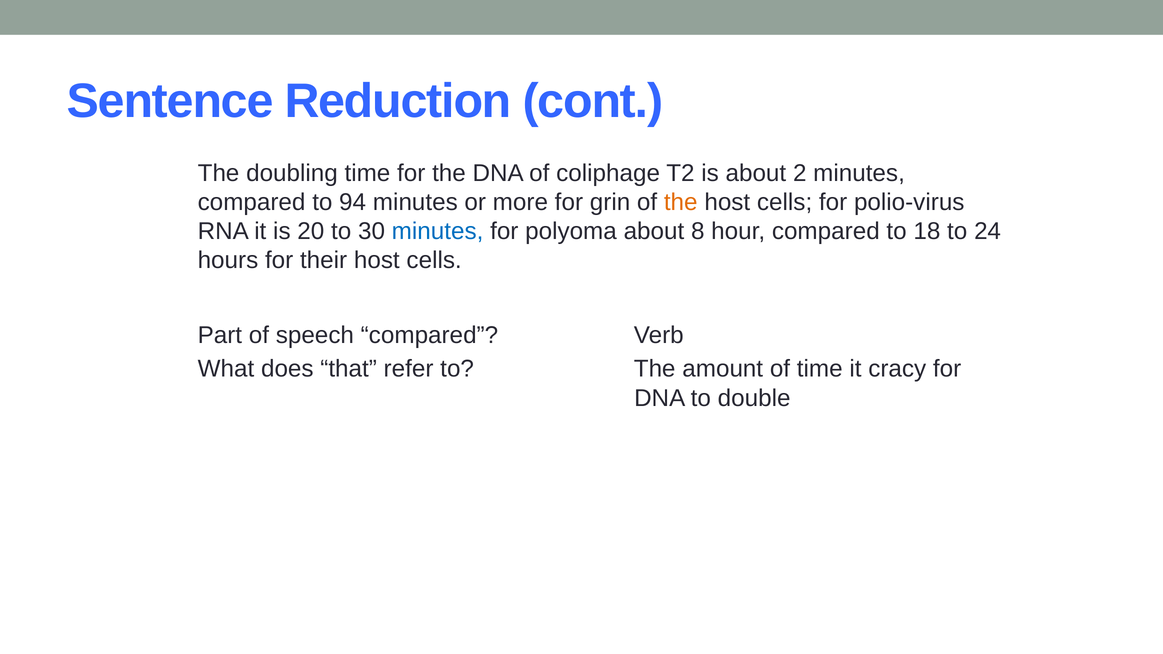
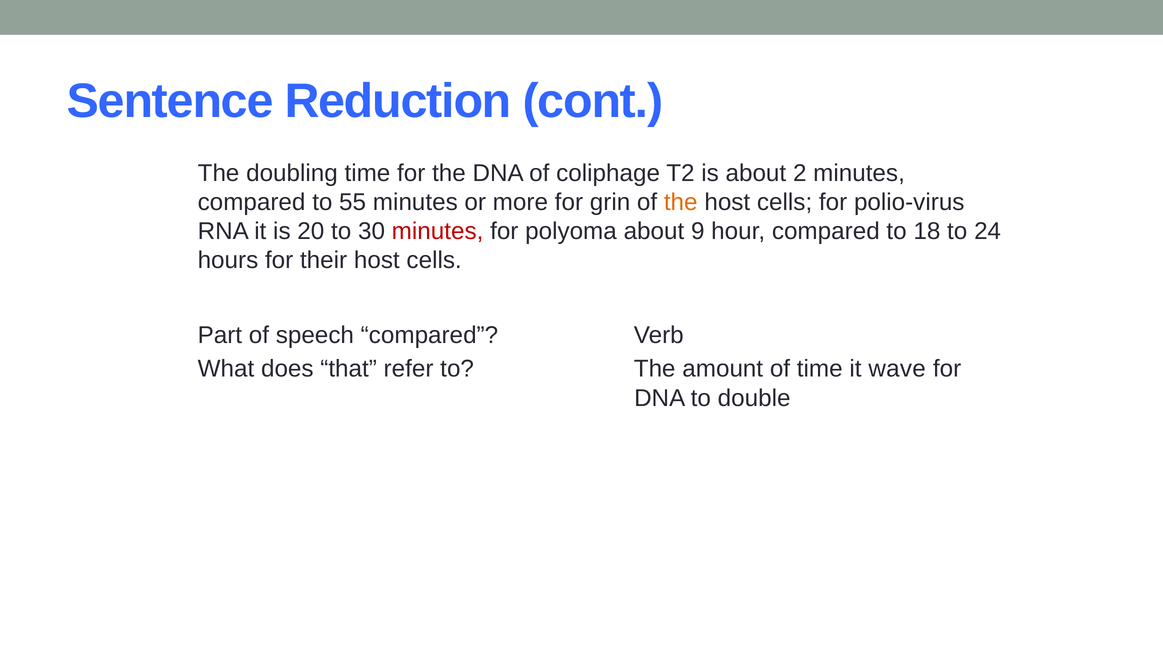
94: 94 -> 55
minutes at (438, 231) colour: blue -> red
8: 8 -> 9
cracy: cracy -> wave
